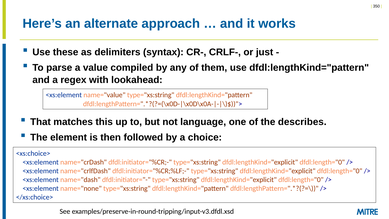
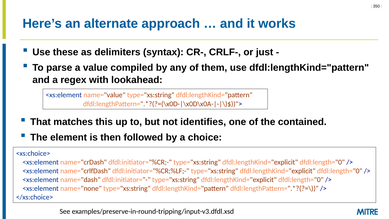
language: language -> identifies
describes: describes -> contained
